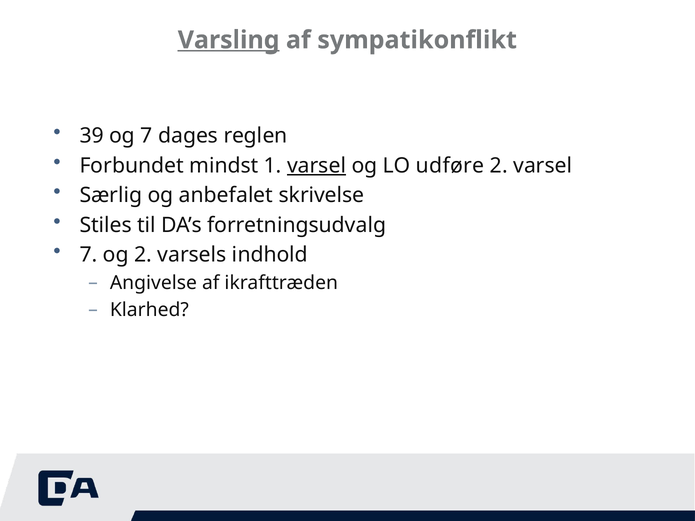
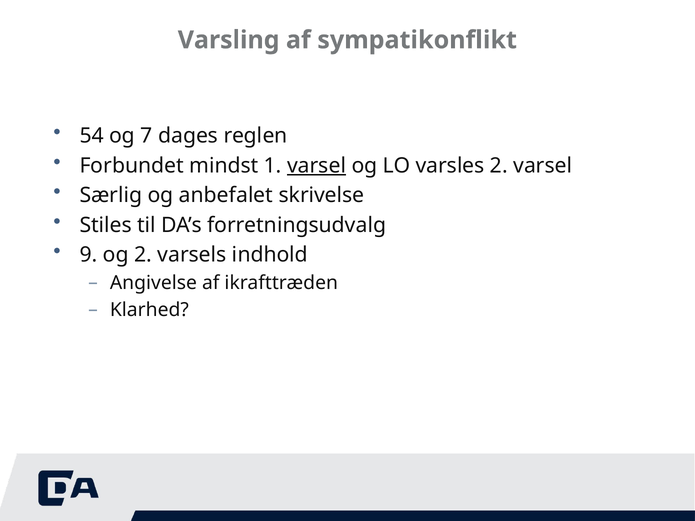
Varsling underline: present -> none
39: 39 -> 54
udføre: udføre -> varsles
7 at (88, 255): 7 -> 9
